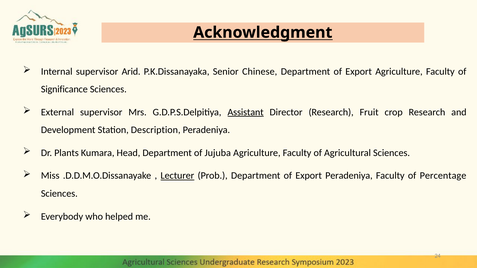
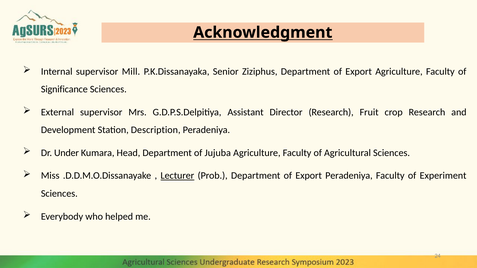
Arid: Arid -> Mill
Chinese: Chinese -> Ziziphus
Assistant underline: present -> none
Plants: Plants -> Under
Percentage: Percentage -> Experiment
